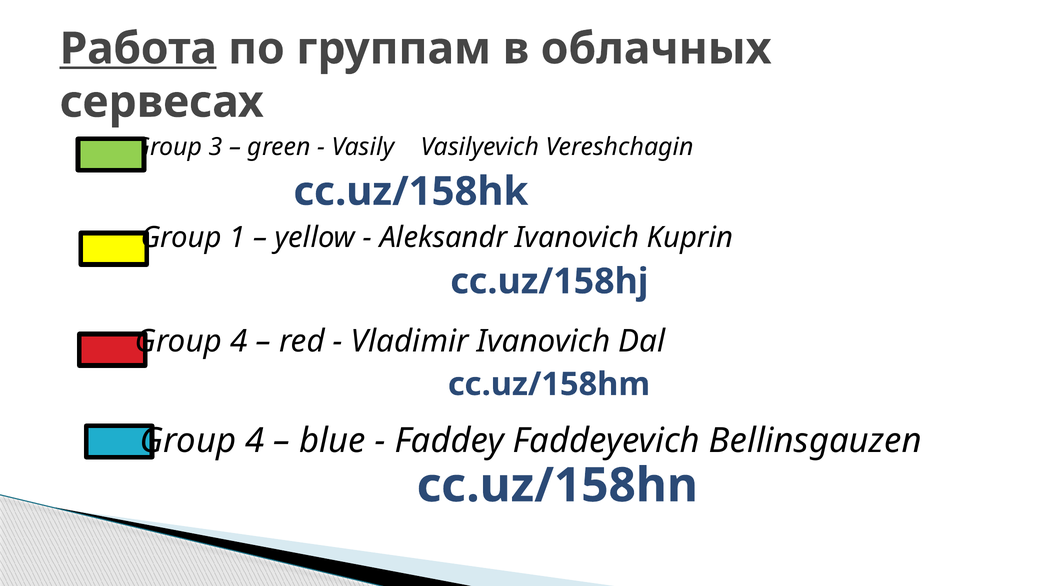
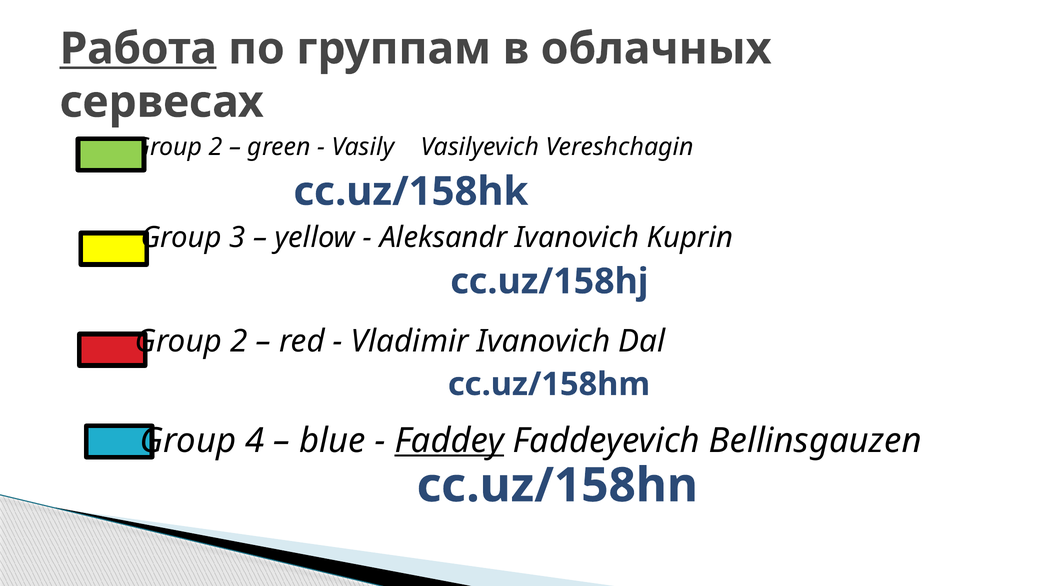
3 at (216, 147): 3 -> 2
1: 1 -> 3
4 at (239, 341): 4 -> 2
Faddey underline: none -> present
